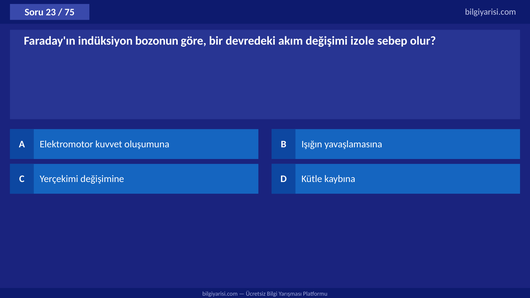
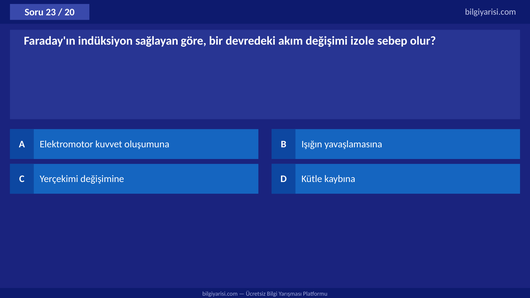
75: 75 -> 20
bozonun: bozonun -> sağlayan
